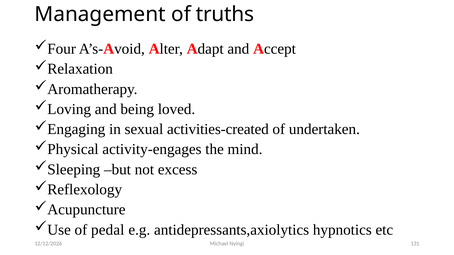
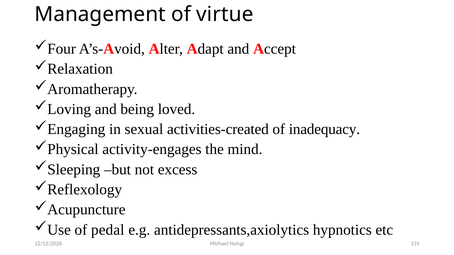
truths: truths -> virtue
undertaken: undertaken -> inadequacy
